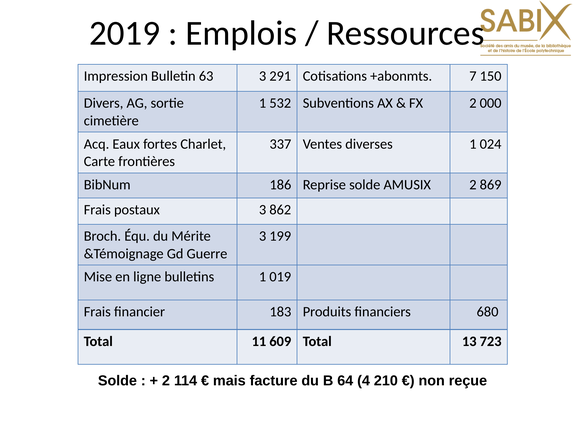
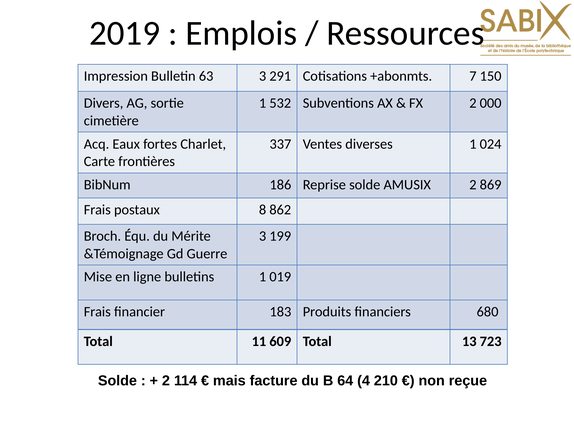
postaux 3: 3 -> 8
